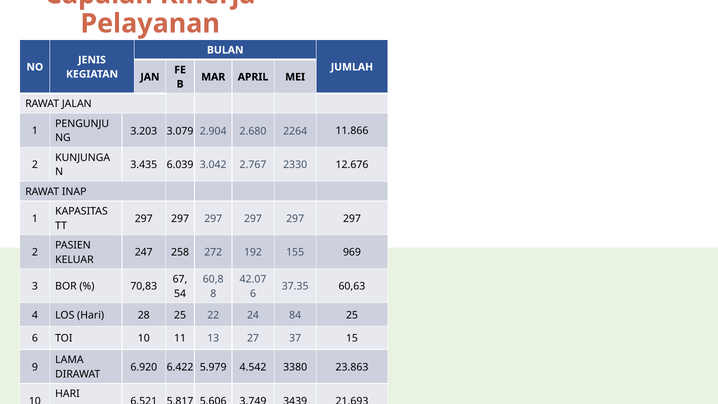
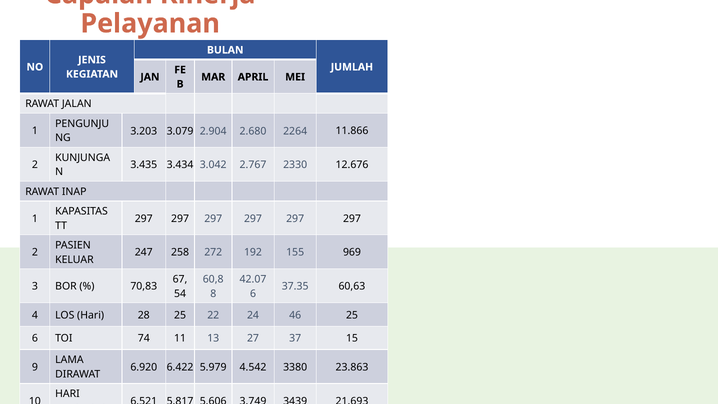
6.039: 6.039 -> 3.434
84: 84 -> 46
TOI 10: 10 -> 74
